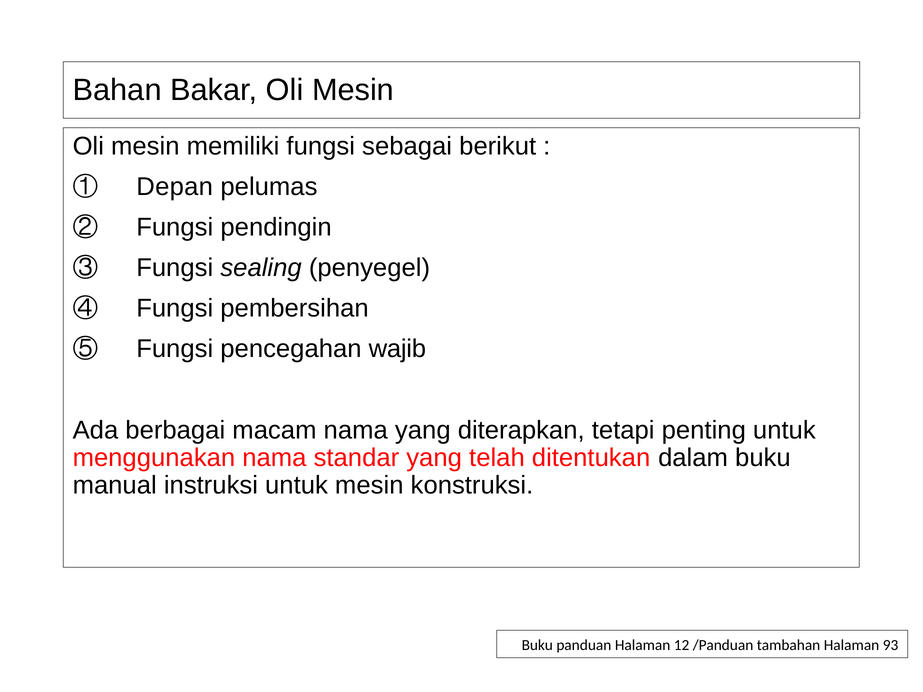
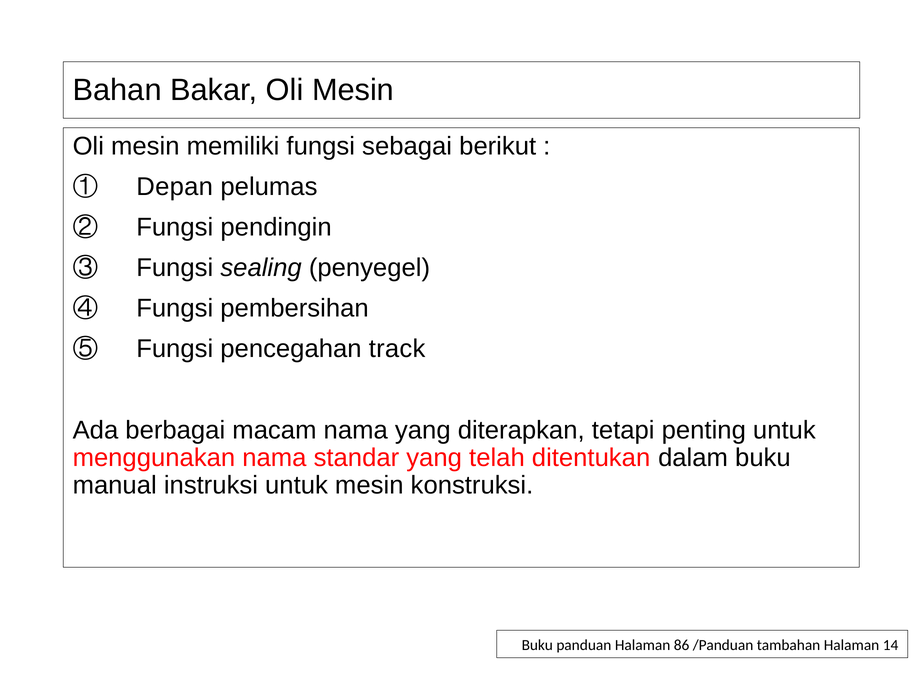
wajib: wajib -> track
12: 12 -> 86
93: 93 -> 14
